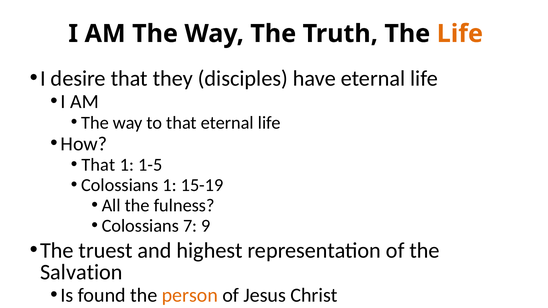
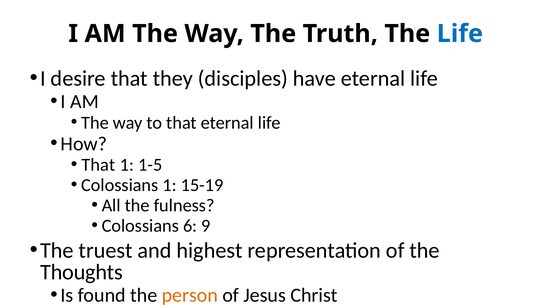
Life at (460, 34) colour: orange -> blue
7: 7 -> 6
Salvation: Salvation -> Thoughts
